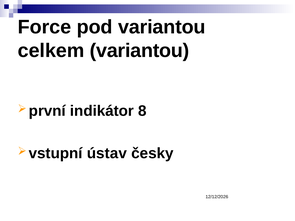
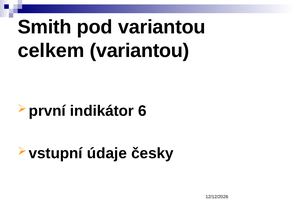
Force: Force -> Smith
8: 8 -> 6
ústav: ústav -> údaje
